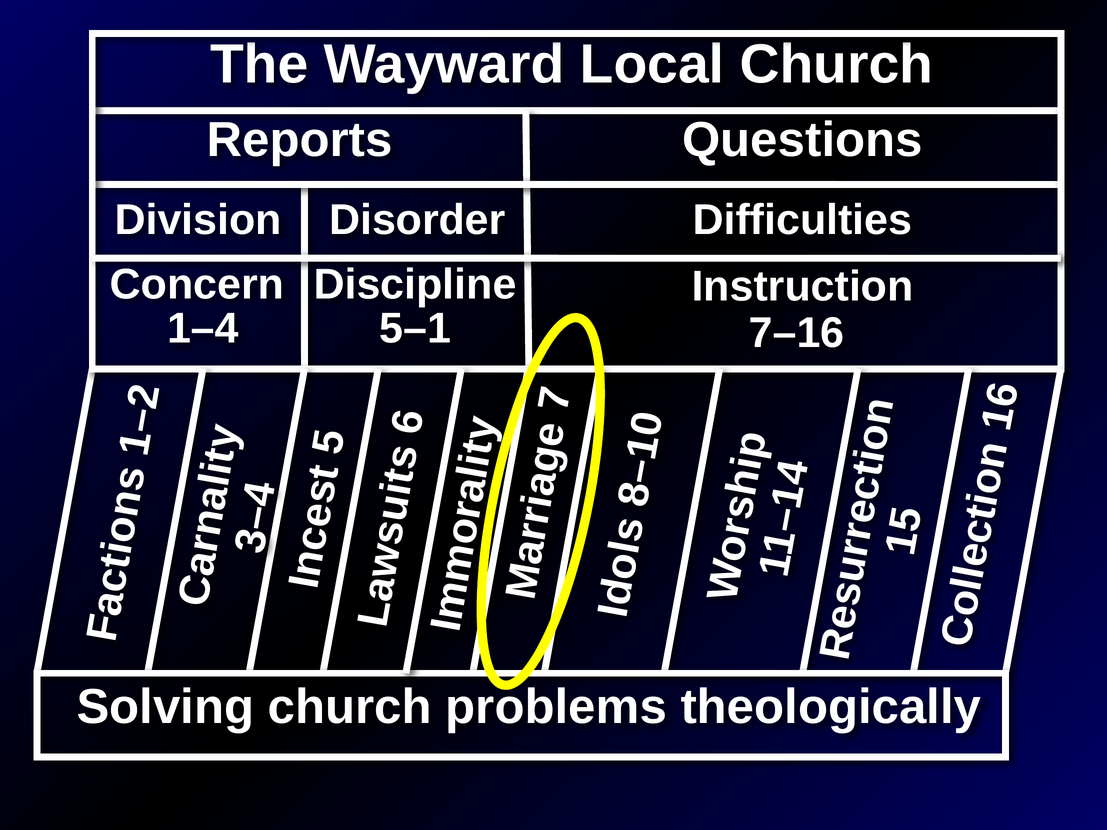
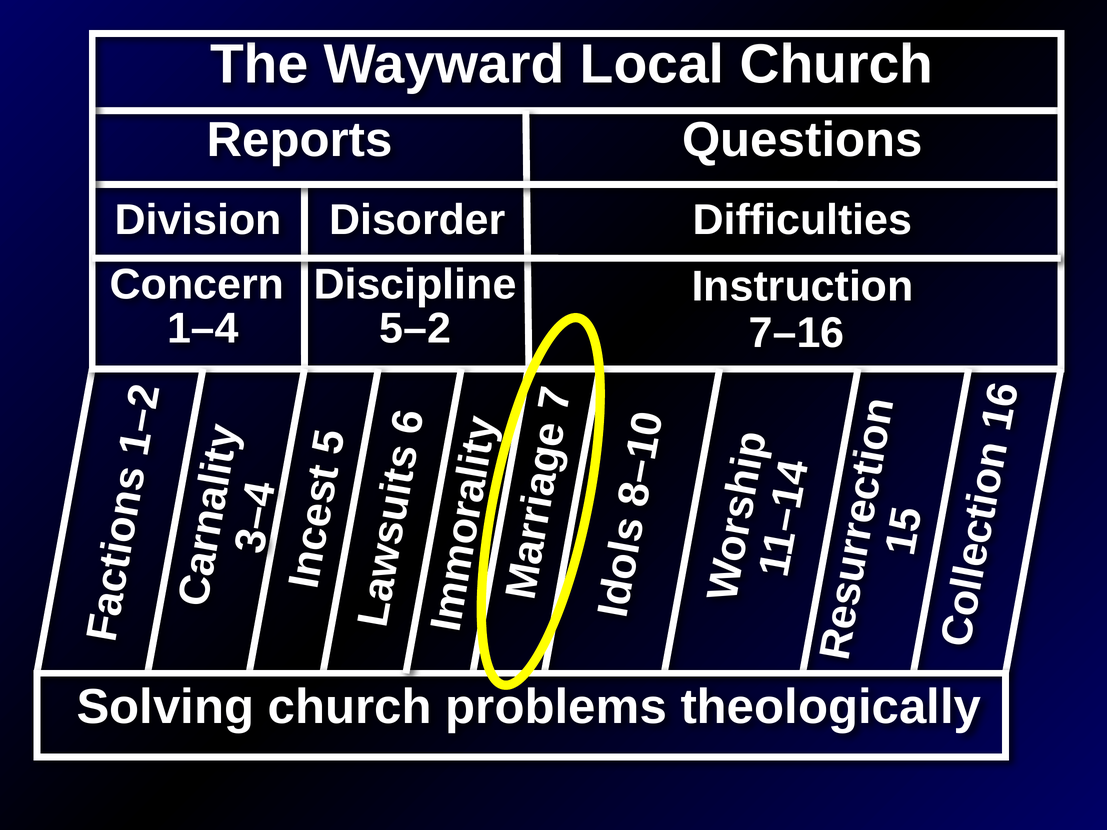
5–1: 5–1 -> 5–2
